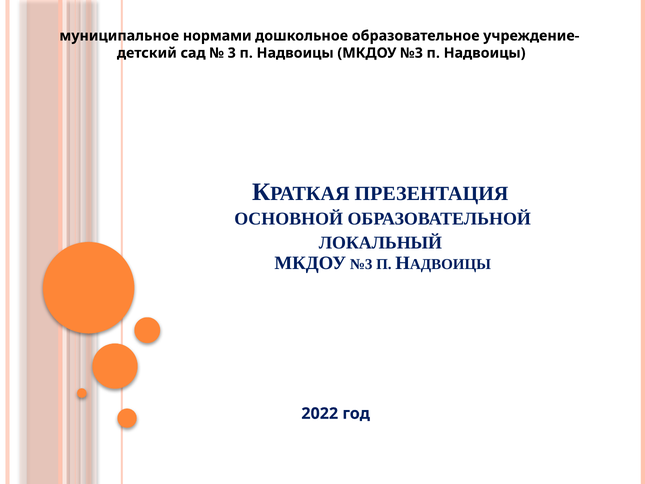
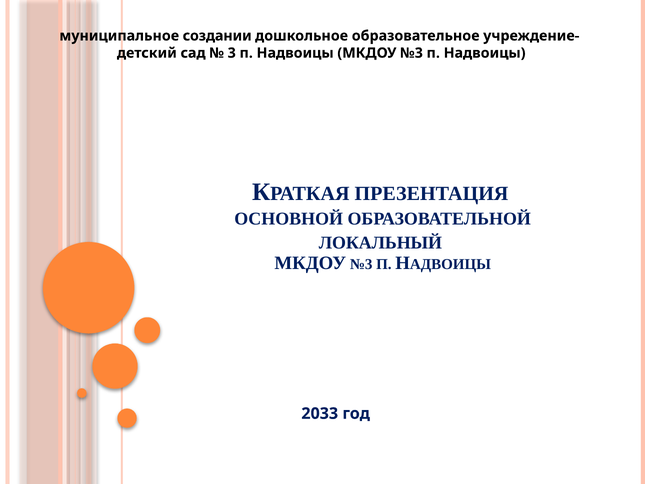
нормами: нормами -> создании
2022: 2022 -> 2033
